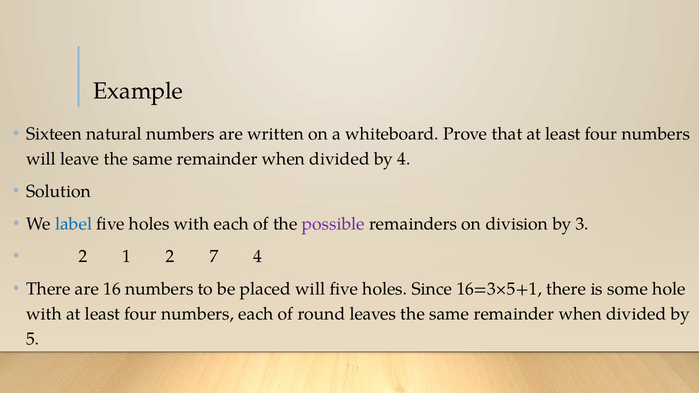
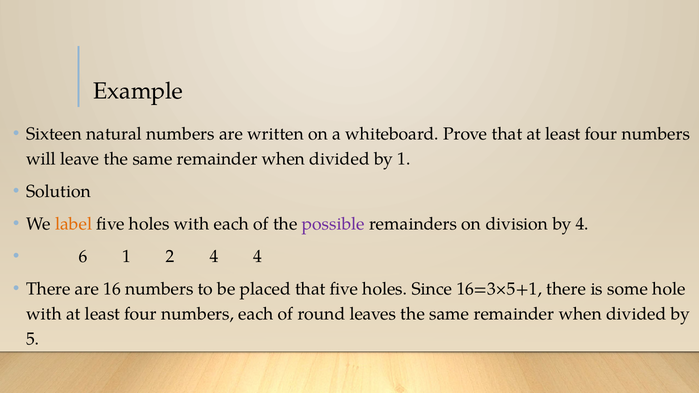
by 4: 4 -> 1
label colour: blue -> orange
by 3: 3 -> 4
2 at (83, 257): 2 -> 6
2 7: 7 -> 4
placed will: will -> that
